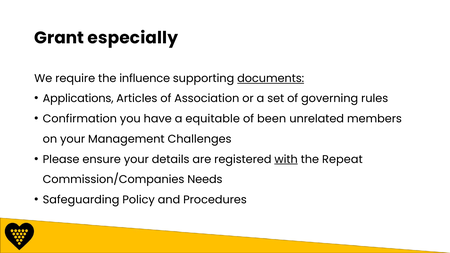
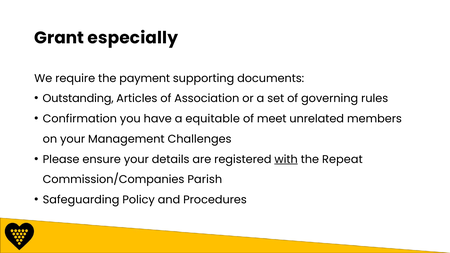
influence: influence -> payment
documents underline: present -> none
Applications: Applications -> Outstanding
been: been -> meet
Needs: Needs -> Parish
